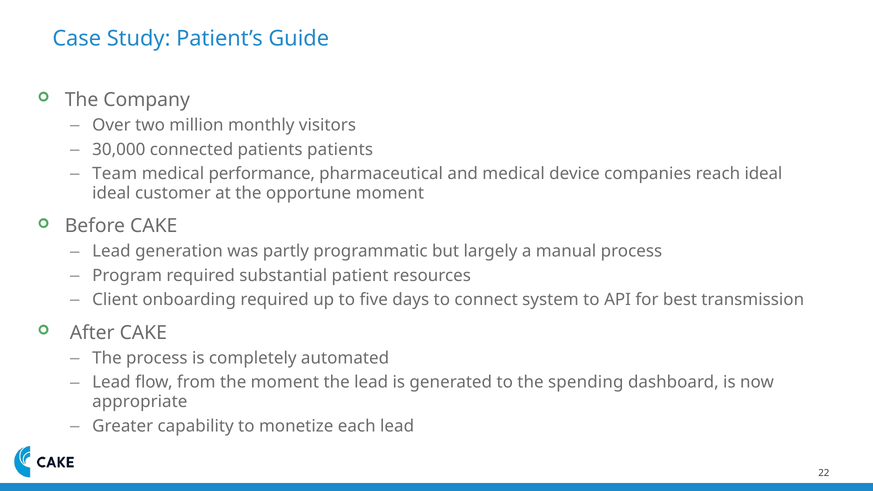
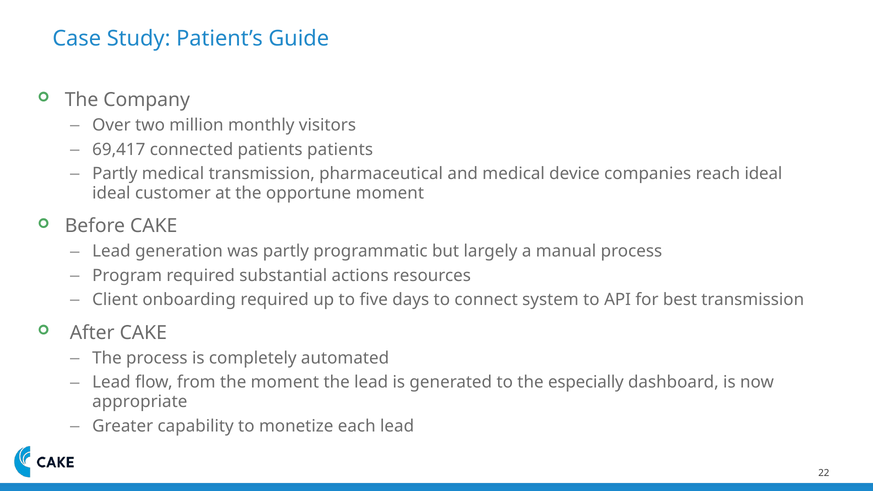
30,000: 30,000 -> 69,417
Team at (115, 174): Team -> Partly
medical performance: performance -> transmission
patient: patient -> actions
spending: spending -> especially
